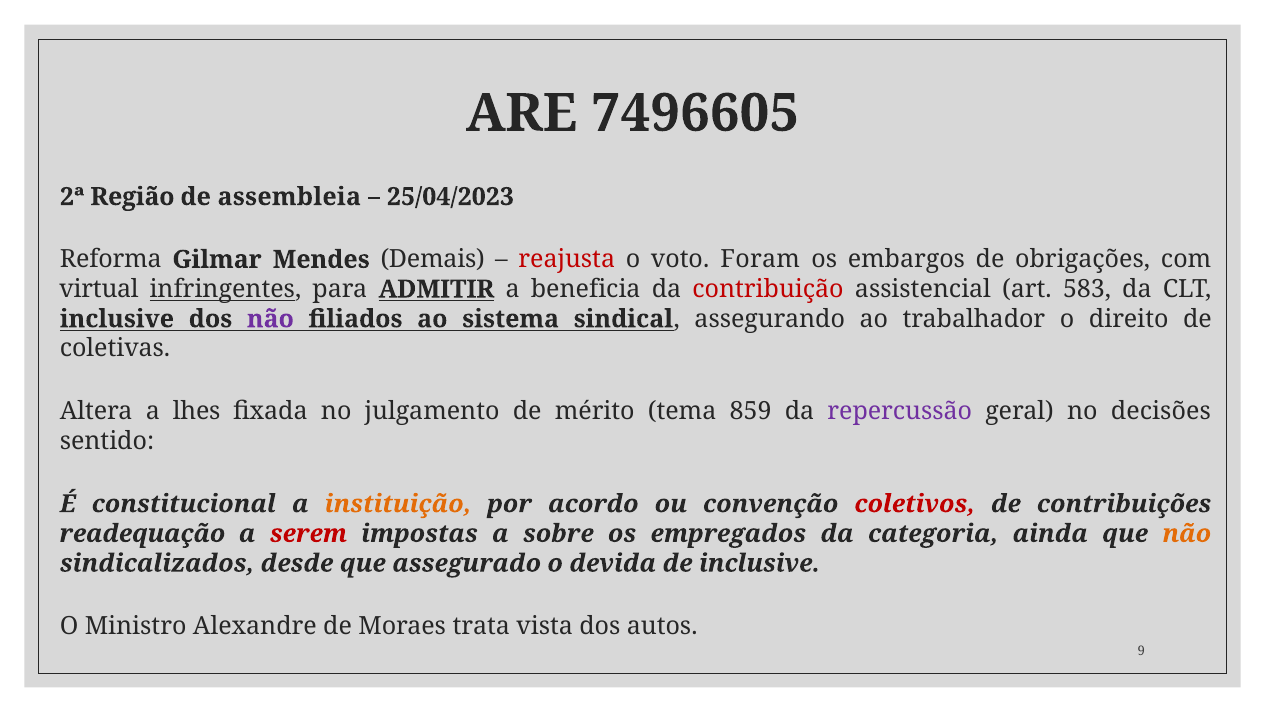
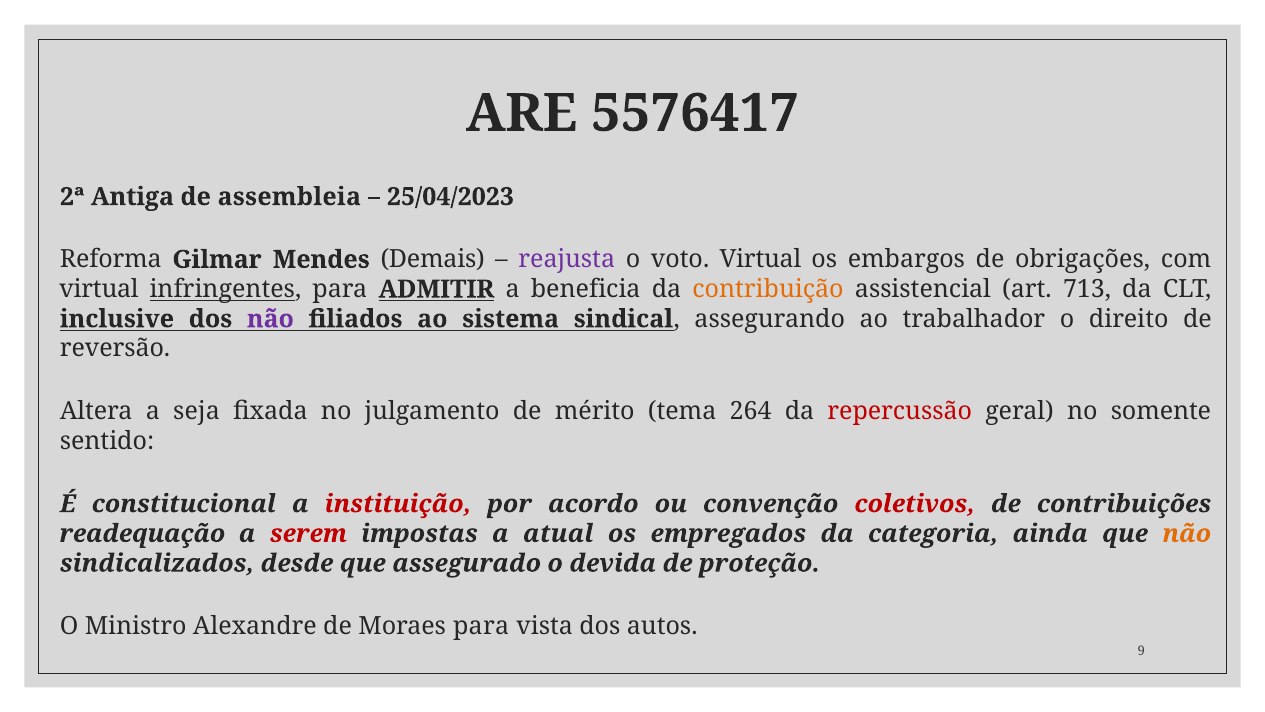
7496605: 7496605 -> 5576417
Região: Região -> Antiga
reajusta colour: red -> purple
voto Foram: Foram -> Virtual
contribuição colour: red -> orange
583: 583 -> 713
coletivas: coletivas -> reversão
lhes: lhes -> seja
859: 859 -> 264
repercussão colour: purple -> red
decisões: decisões -> somente
instituição colour: orange -> red
sobre: sobre -> atual
de inclusive: inclusive -> proteção
Moraes trata: trata -> para
